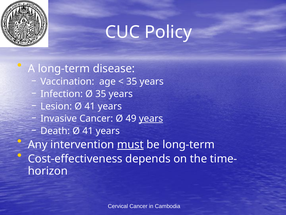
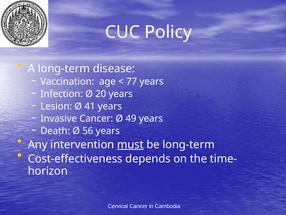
35 at (132, 81): 35 -> 77
Ø 35: 35 -> 20
years at (151, 118) underline: present -> none
Death Ø 41: 41 -> 56
